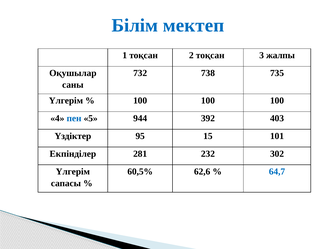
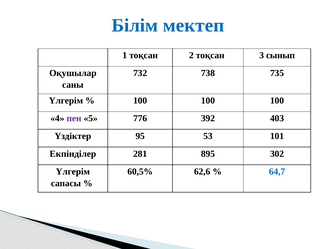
жалпы: жалпы -> сынып
пен colour: blue -> purple
944: 944 -> 776
15: 15 -> 53
232: 232 -> 895
